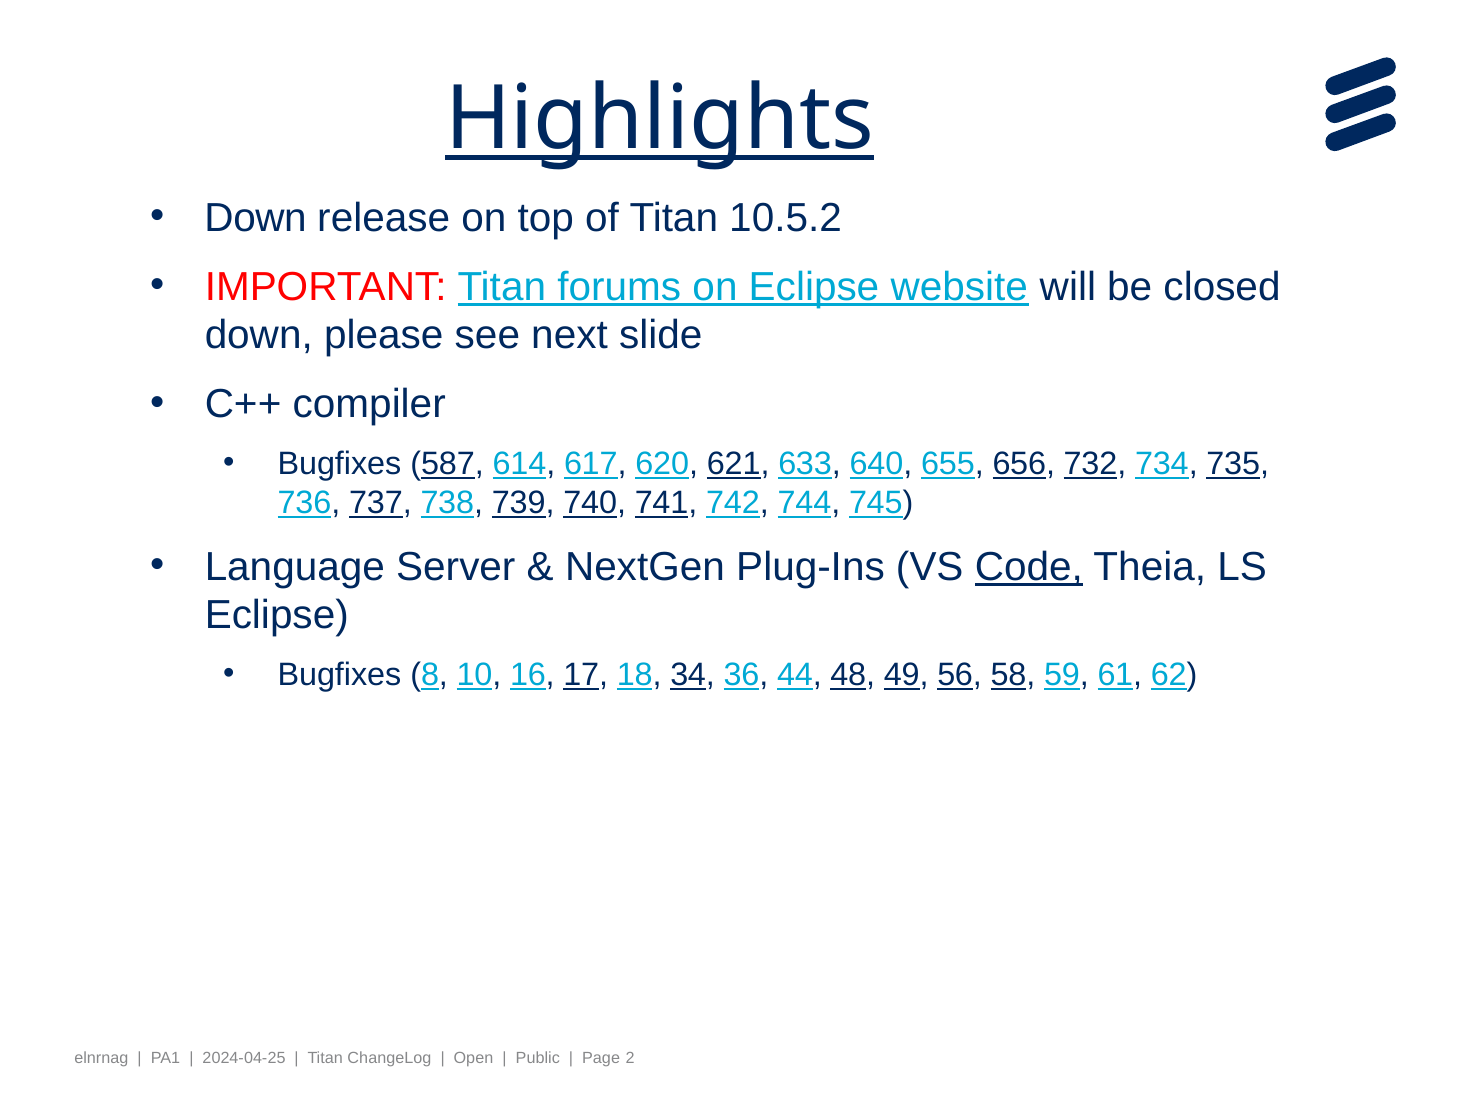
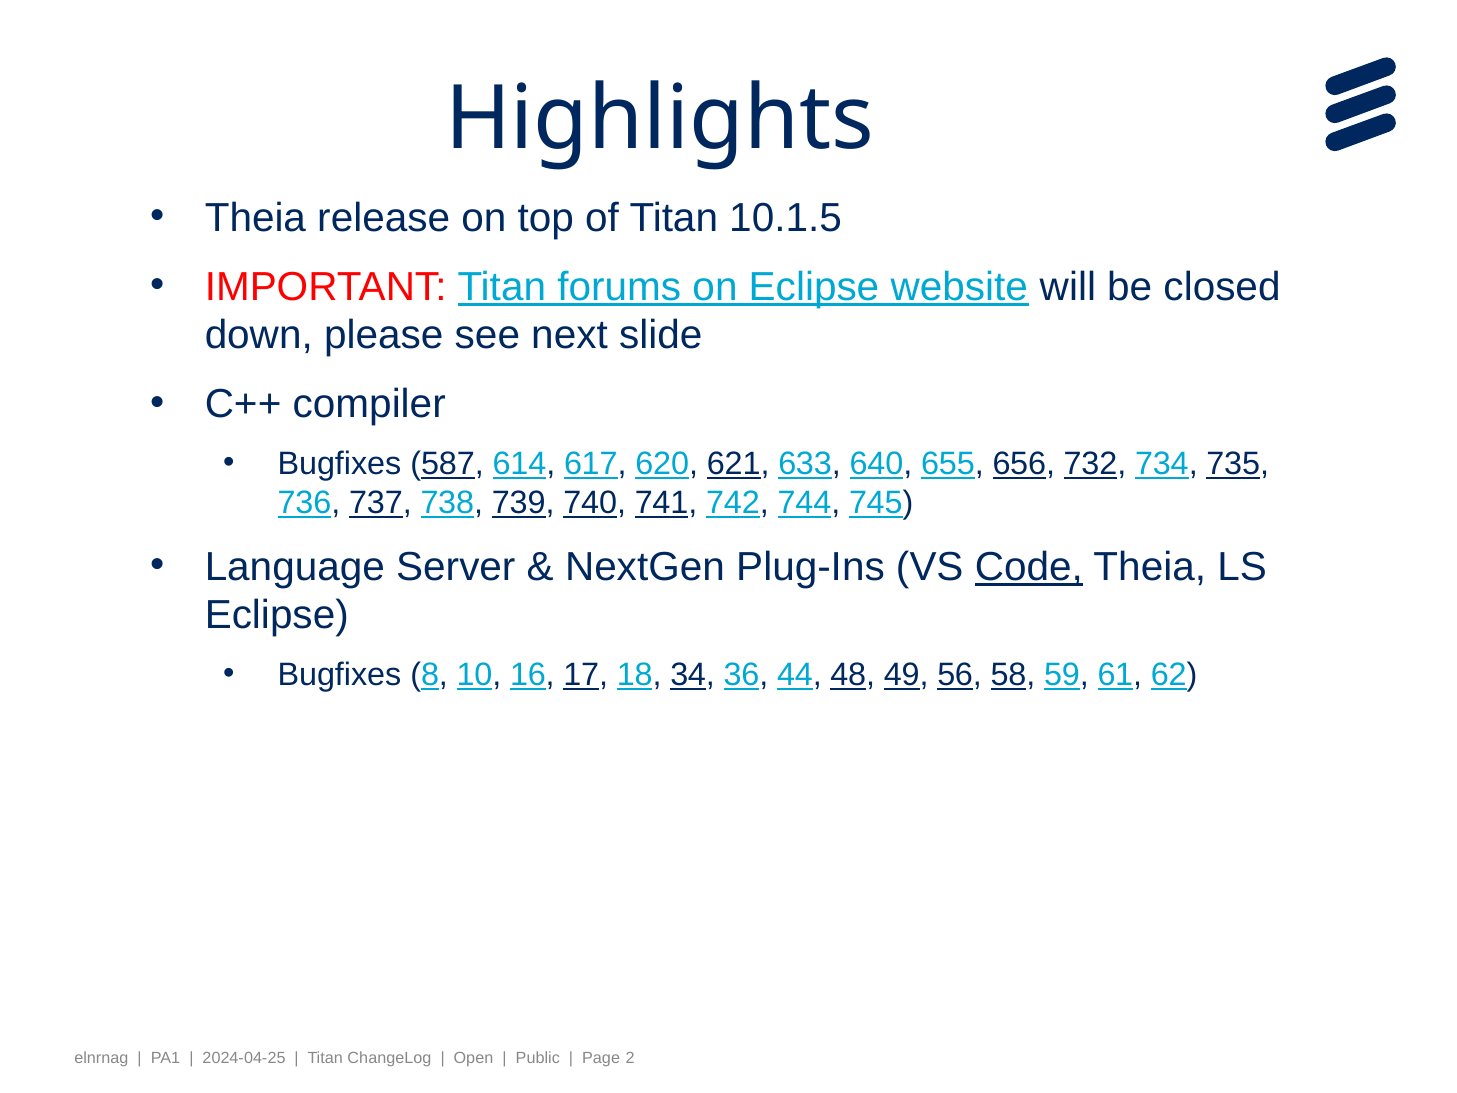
Highlights underline: present -> none
Down at (256, 218): Down -> Theia
10.5.2: 10.5.2 -> 10.1.5
